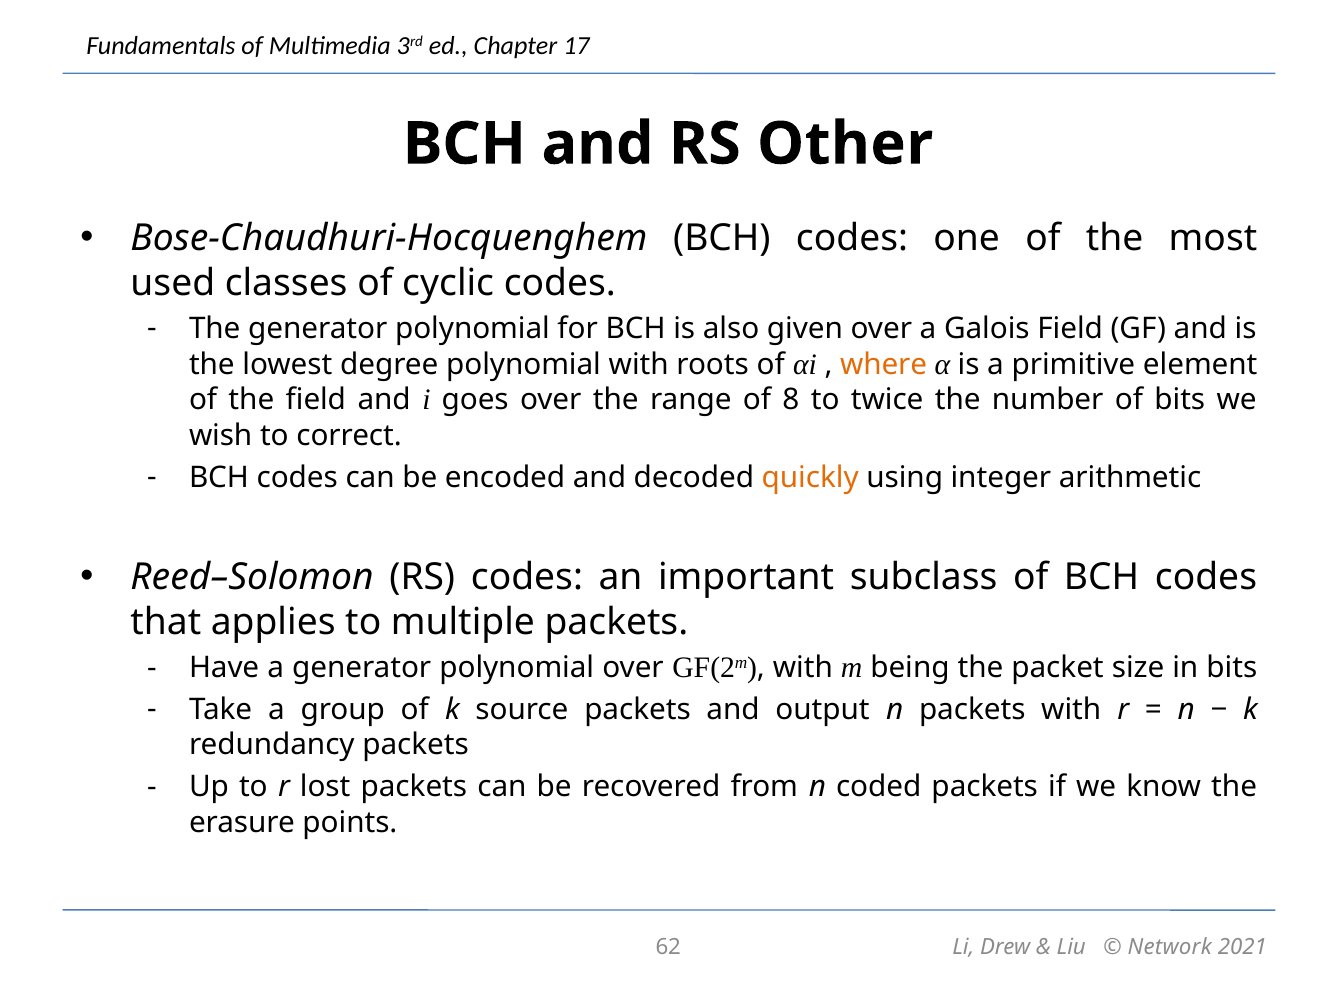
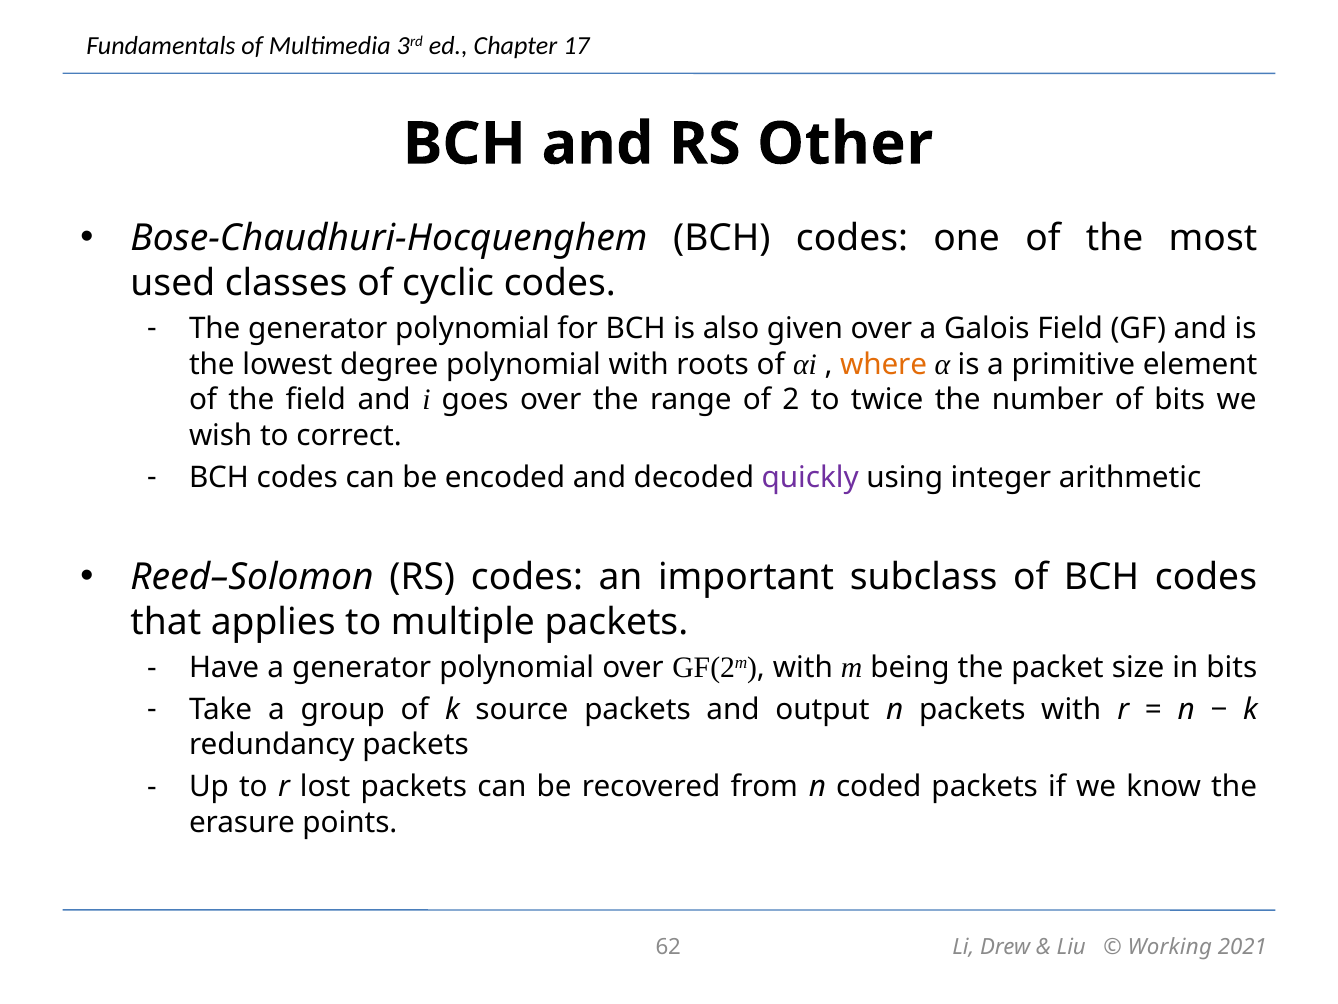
8: 8 -> 2
quickly colour: orange -> purple
Network: Network -> Working
